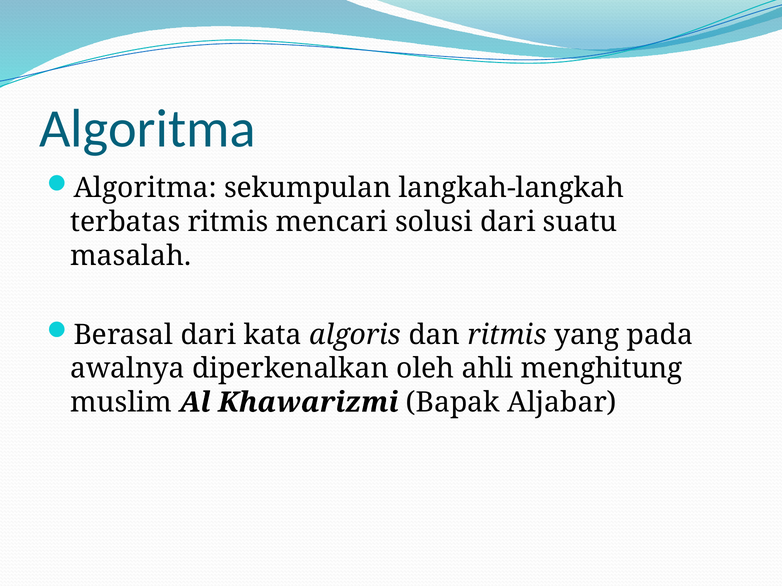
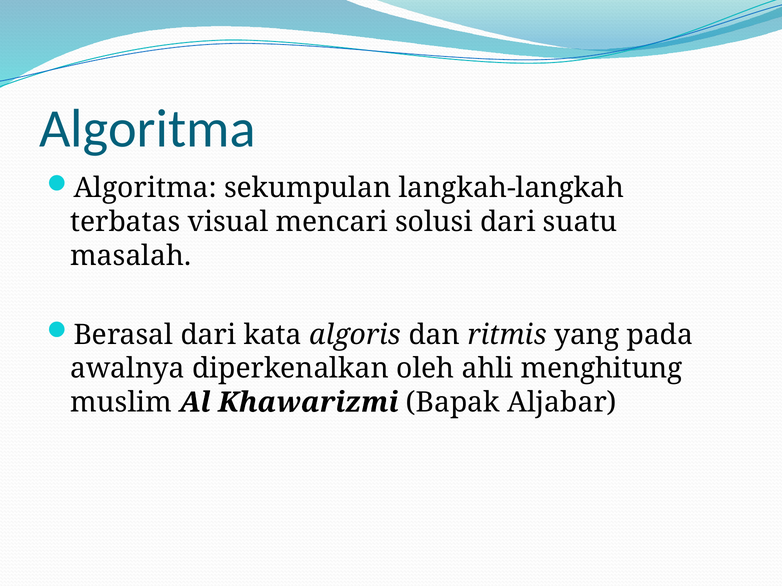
terbatas ritmis: ritmis -> visual
